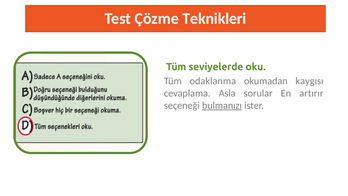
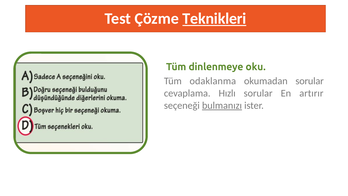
Teknikleri underline: none -> present
seviyelerde: seviyelerde -> dinlenmeye
okumadan kaygısı: kaygısı -> sorular
Asla: Asla -> Hızlı
